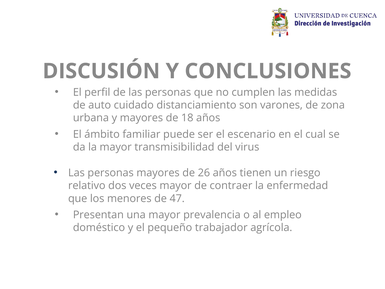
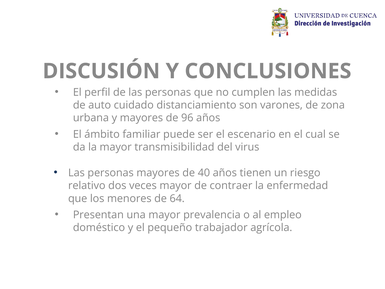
18: 18 -> 96
26: 26 -> 40
47: 47 -> 64
